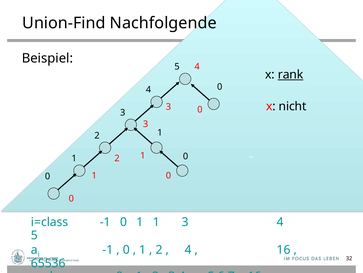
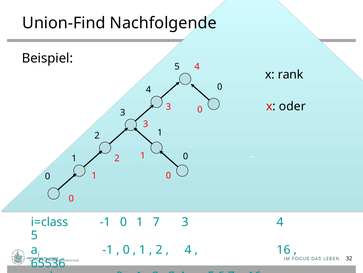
rank at (291, 75) underline: present -> none
nicht: nicht -> oder
1 1: 1 -> 7
